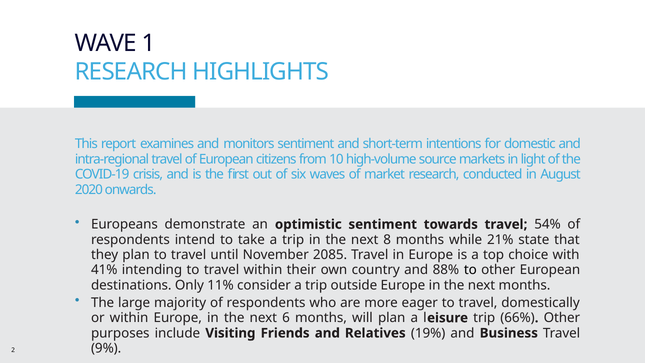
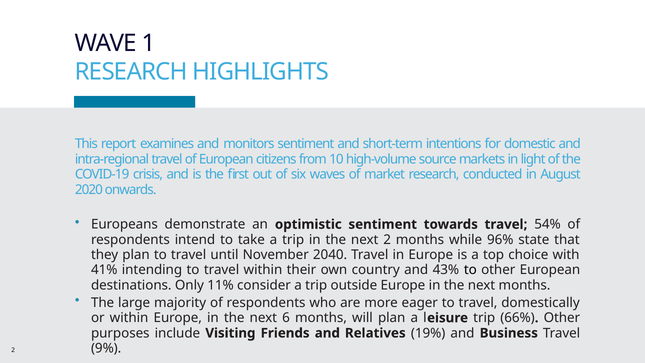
next 8: 8 -> 2
21%: 21% -> 96%
2085: 2085 -> 2040
88%: 88% -> 43%
